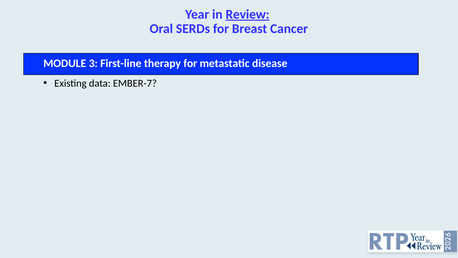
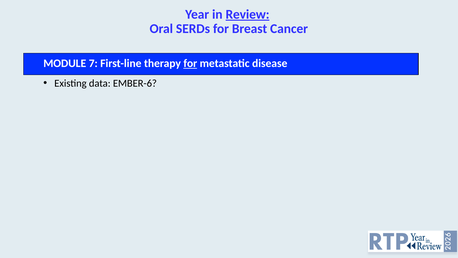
3: 3 -> 7
for at (190, 63) underline: none -> present
EMBER-7: EMBER-7 -> EMBER-6
